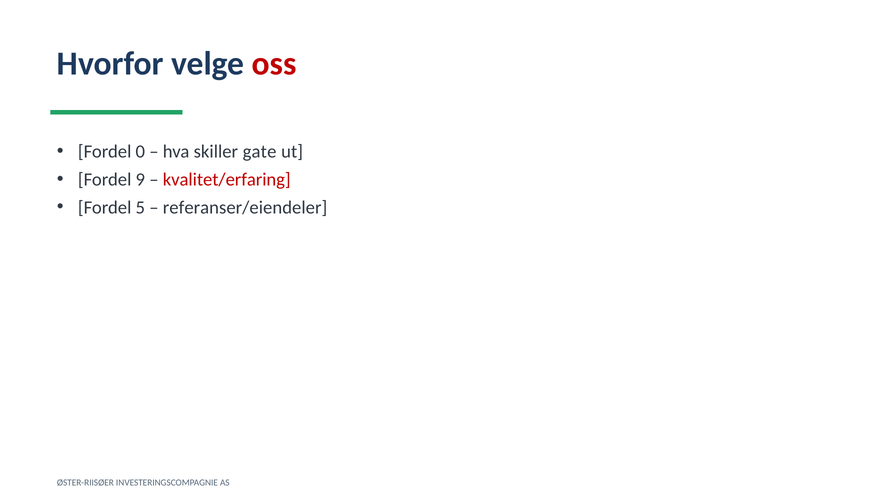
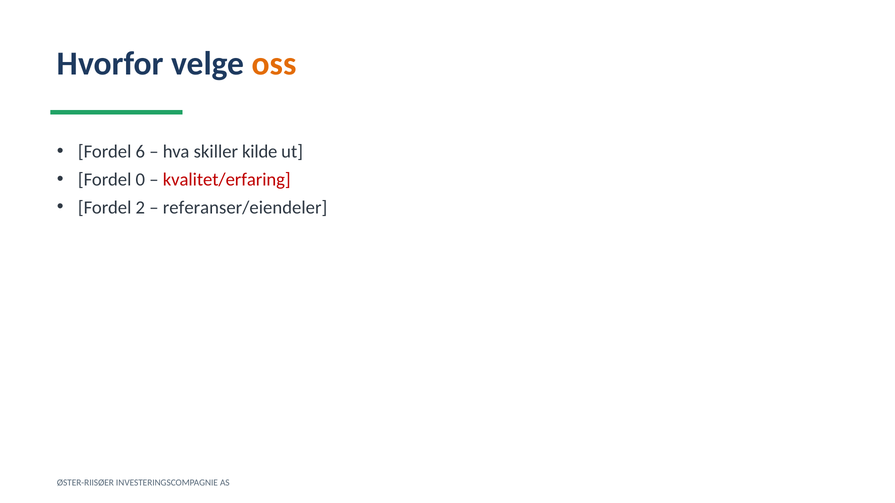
oss colour: red -> orange
0: 0 -> 6
gate: gate -> kilde
9: 9 -> 0
5: 5 -> 2
